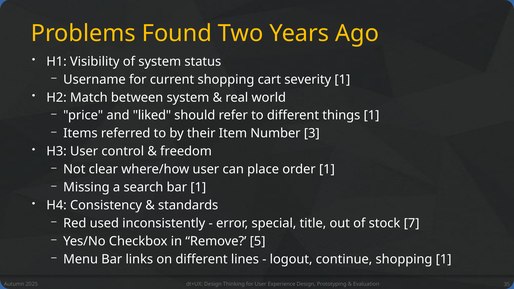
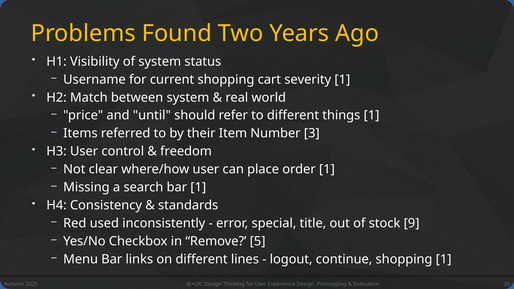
liked: liked -> until
7: 7 -> 9
